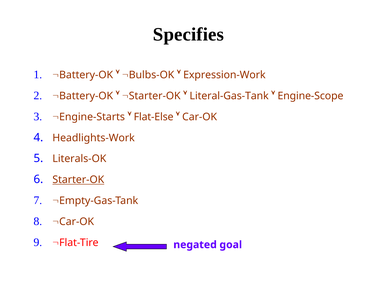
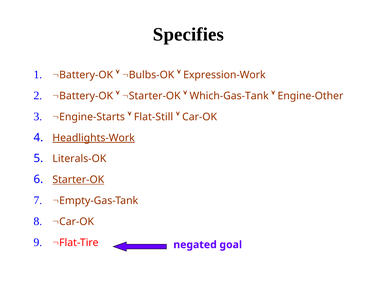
Literal-Gas-Tank: Literal-Gas-Tank -> Which-Gas-Tank
Engine-Scope: Engine-Scope -> Engine-Other
Flat-Else: Flat-Else -> Flat-Still
Headlights-Work underline: none -> present
